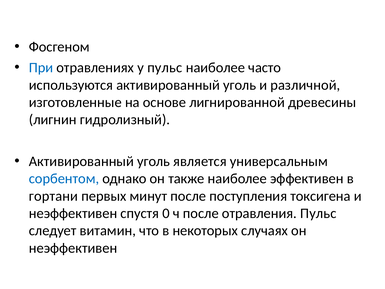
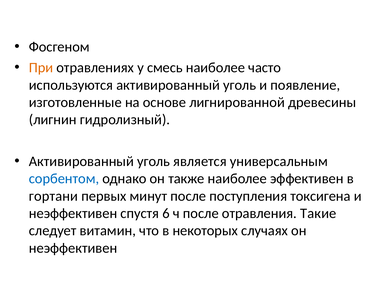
При colour: blue -> orange
у пульс: пульс -> смесь
различной: различной -> появление
0: 0 -> 6
отравления Пульс: Пульс -> Такие
